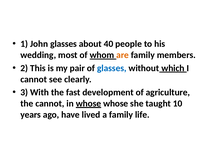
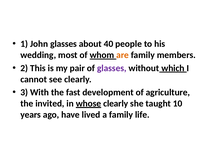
glasses at (112, 68) colour: blue -> purple
the cannot: cannot -> invited
whose at (116, 103): whose -> clearly
